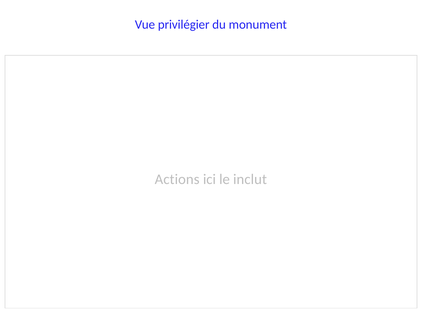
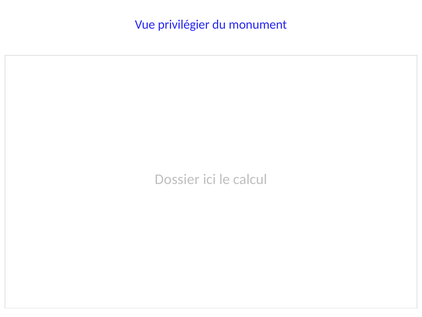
Actions: Actions -> Dossier
inclut: inclut -> calcul
